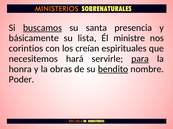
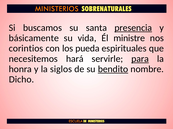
buscamos underline: present -> none
presencia underline: none -> present
lista: lista -> vida
creían: creían -> pueda
obras: obras -> siglos
Poder: Poder -> Dicho
